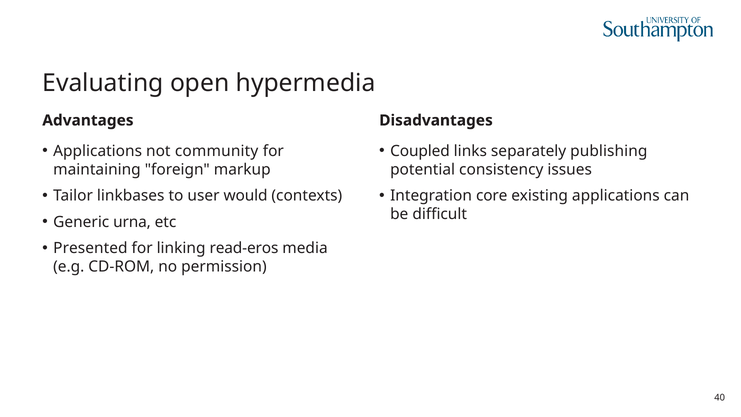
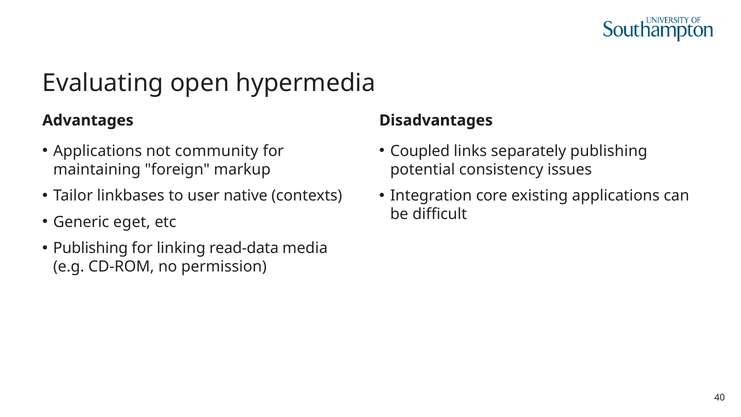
would: would -> native
urna: urna -> eget
Presented at (90, 248): Presented -> Publishing
read-eros: read-eros -> read-data
